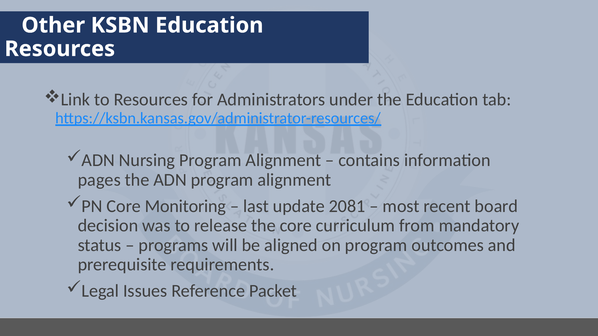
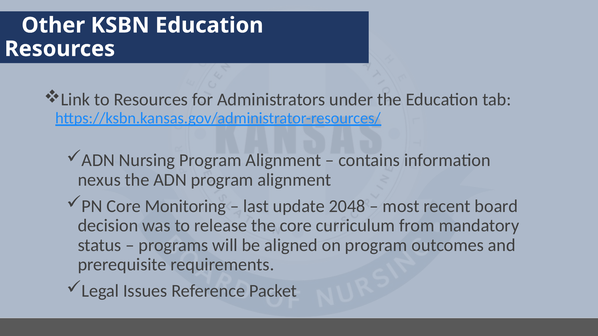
pages: pages -> nexus
2081: 2081 -> 2048
